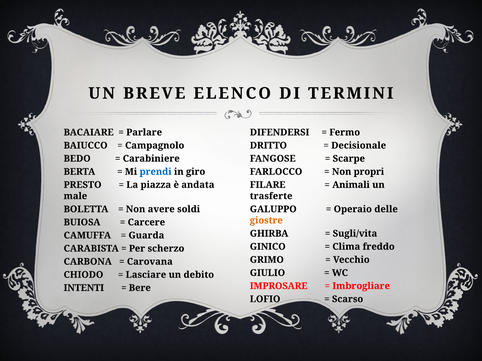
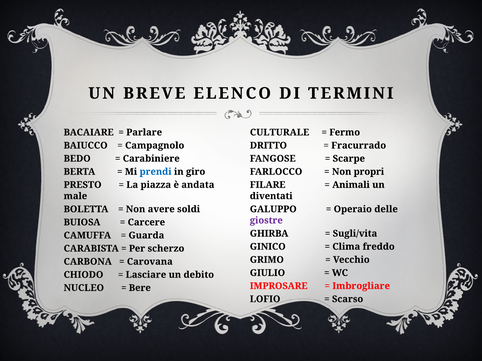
DIFENDERSI: DIFENDERSI -> CULTURALE
Decisionale: Decisionale -> Fracurrado
trasferte: trasferte -> diventati
giostre colour: orange -> purple
INTENTI: INTENTI -> NUCLEO
